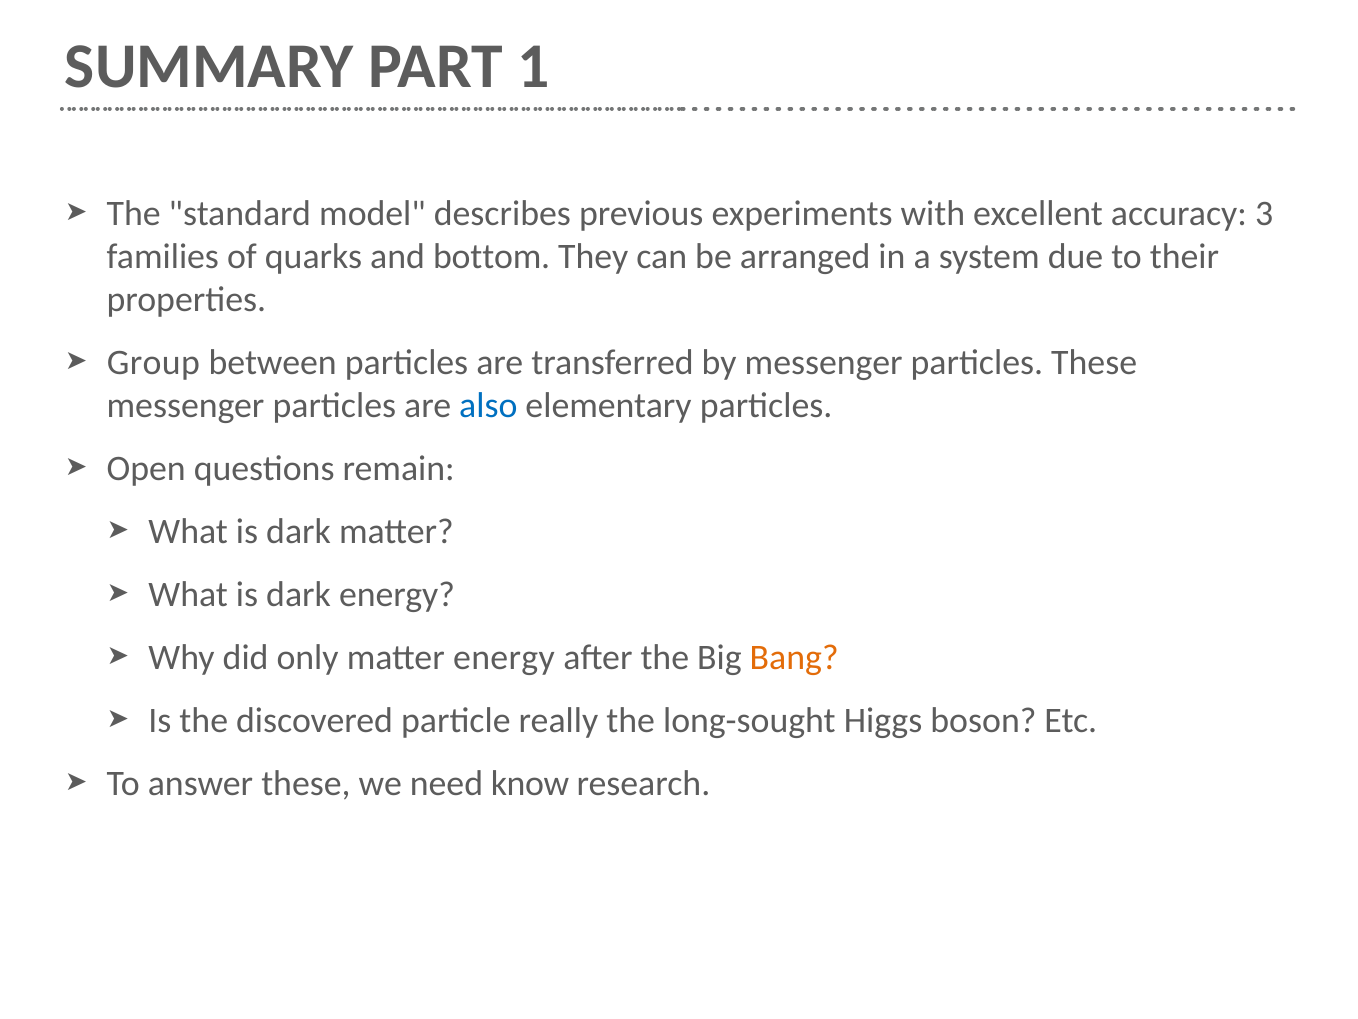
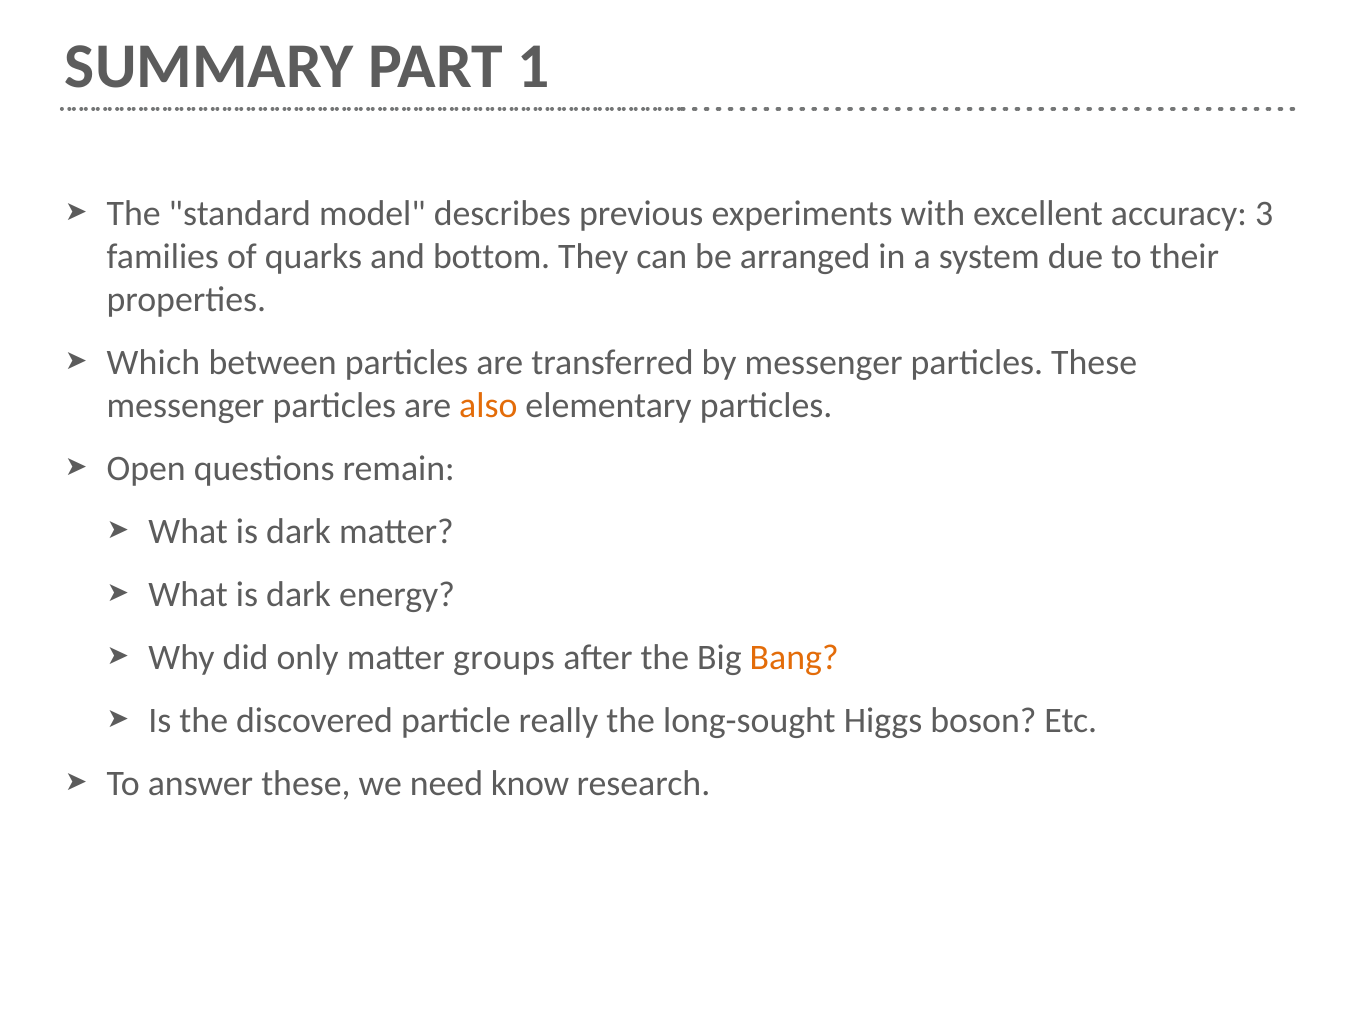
Group: Group -> Which
also colour: blue -> orange
matter energy: energy -> groups
